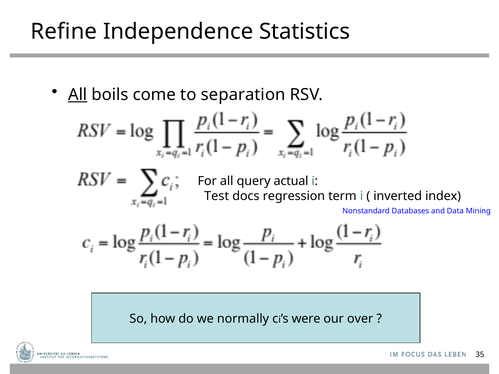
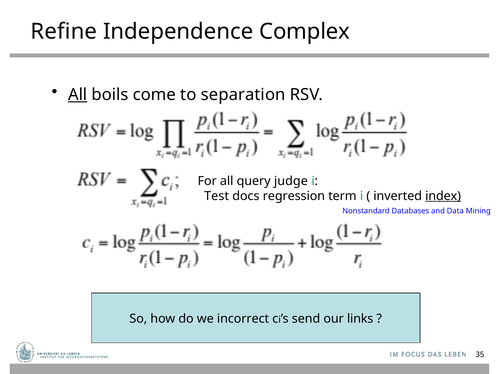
Statistics: Statistics -> Complex
actual: actual -> judge
index underline: none -> present
normally: normally -> incorrect
were: were -> send
over: over -> links
